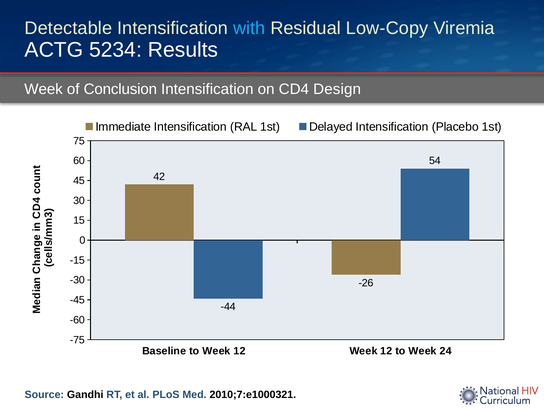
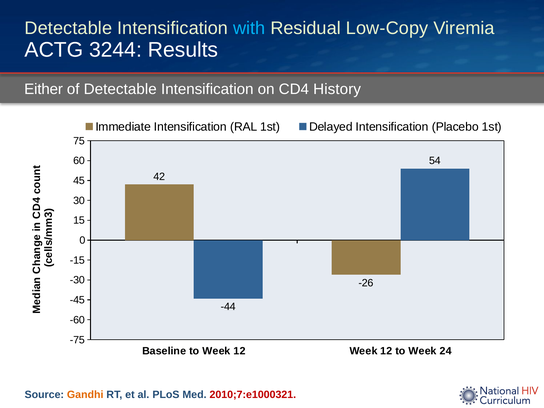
5234: 5234 -> 3244
Week at (44, 89): Week -> Either
of Conclusion: Conclusion -> Detectable
Design: Design -> History
Gandhi colour: black -> orange
2010;7:e1000321 colour: black -> red
